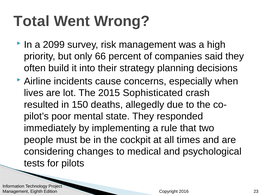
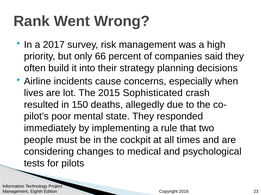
Total: Total -> Rank
2099: 2099 -> 2017
